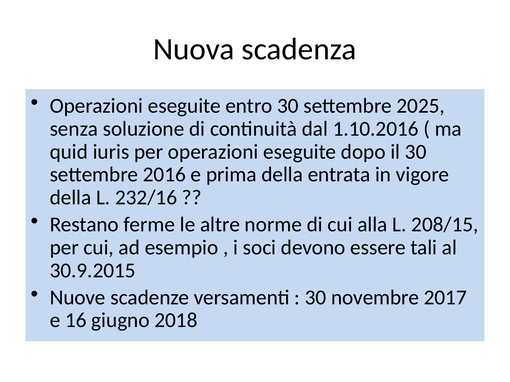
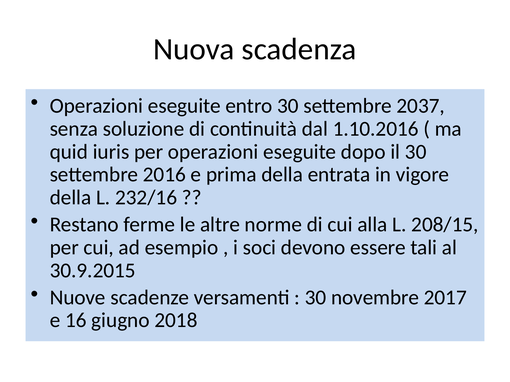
2025: 2025 -> 2037
